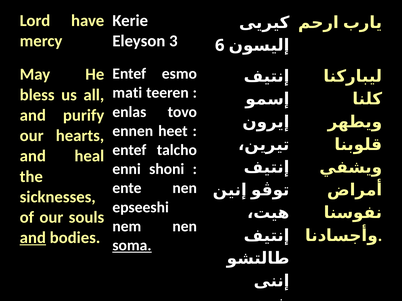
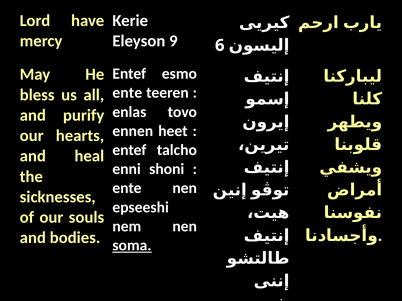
3: 3 -> 9
mati at (127, 93): mati -> ente
and at (33, 238) underline: present -> none
